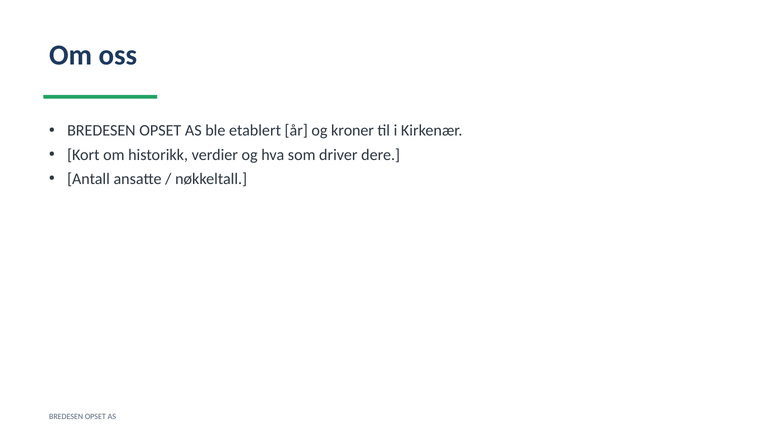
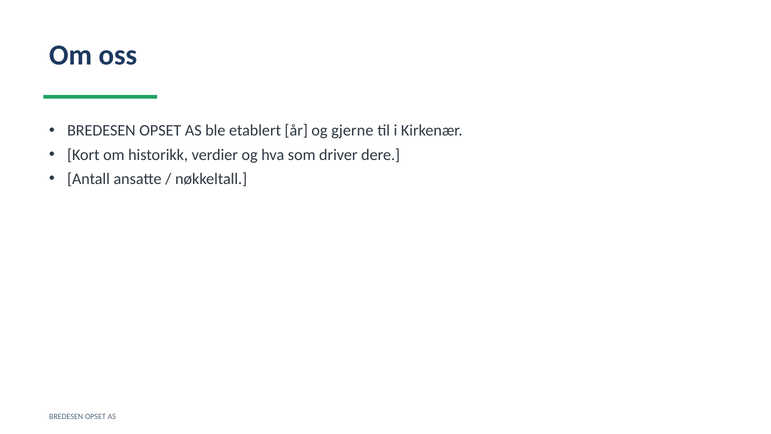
kroner: kroner -> gjerne
